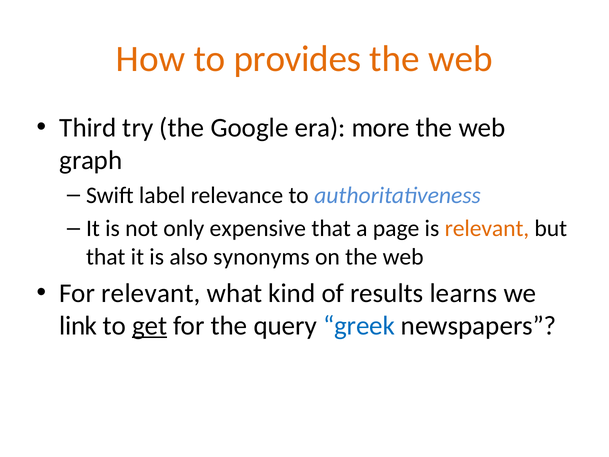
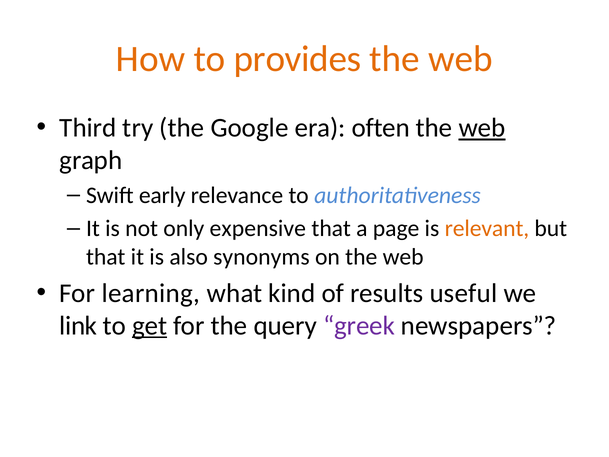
more: more -> often
web at (482, 128) underline: none -> present
label: label -> early
For relevant: relevant -> learning
learns: learns -> useful
greek colour: blue -> purple
